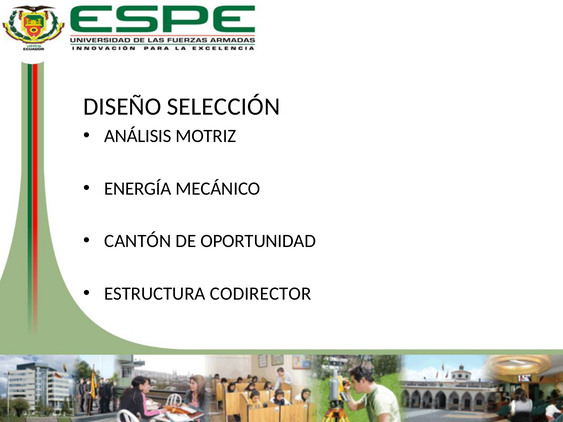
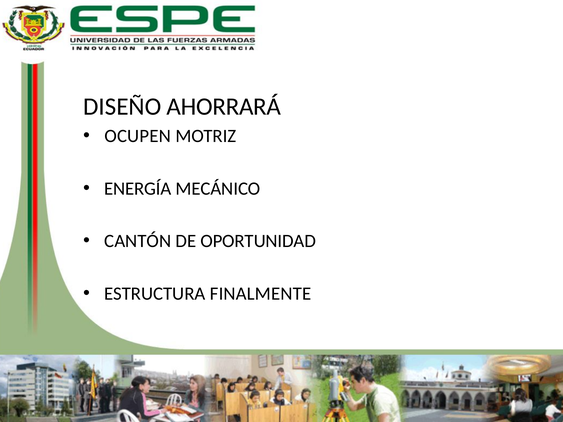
SELECCIÓN: SELECCIÓN -> AHORRARÁ
ANÁLISIS: ANÁLISIS -> OCUPEN
CODIRECTOR: CODIRECTOR -> FINALMENTE
